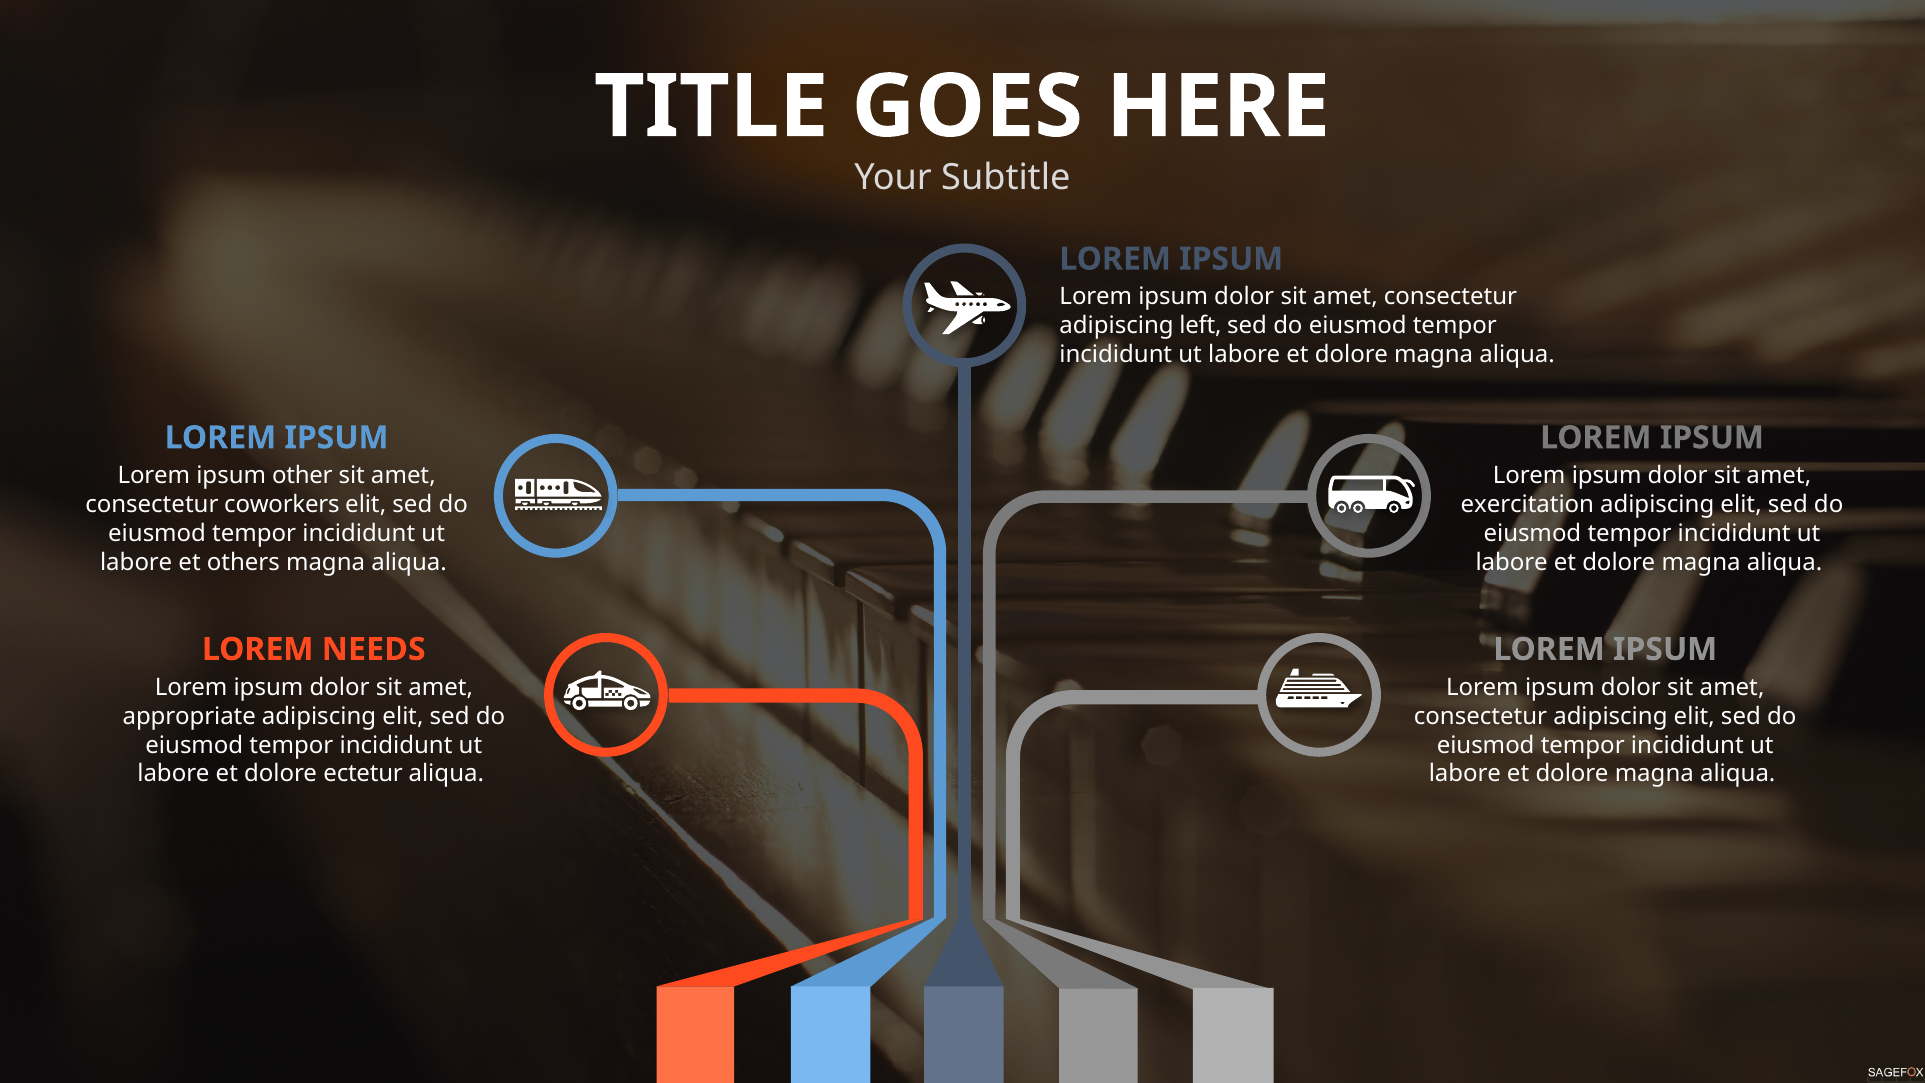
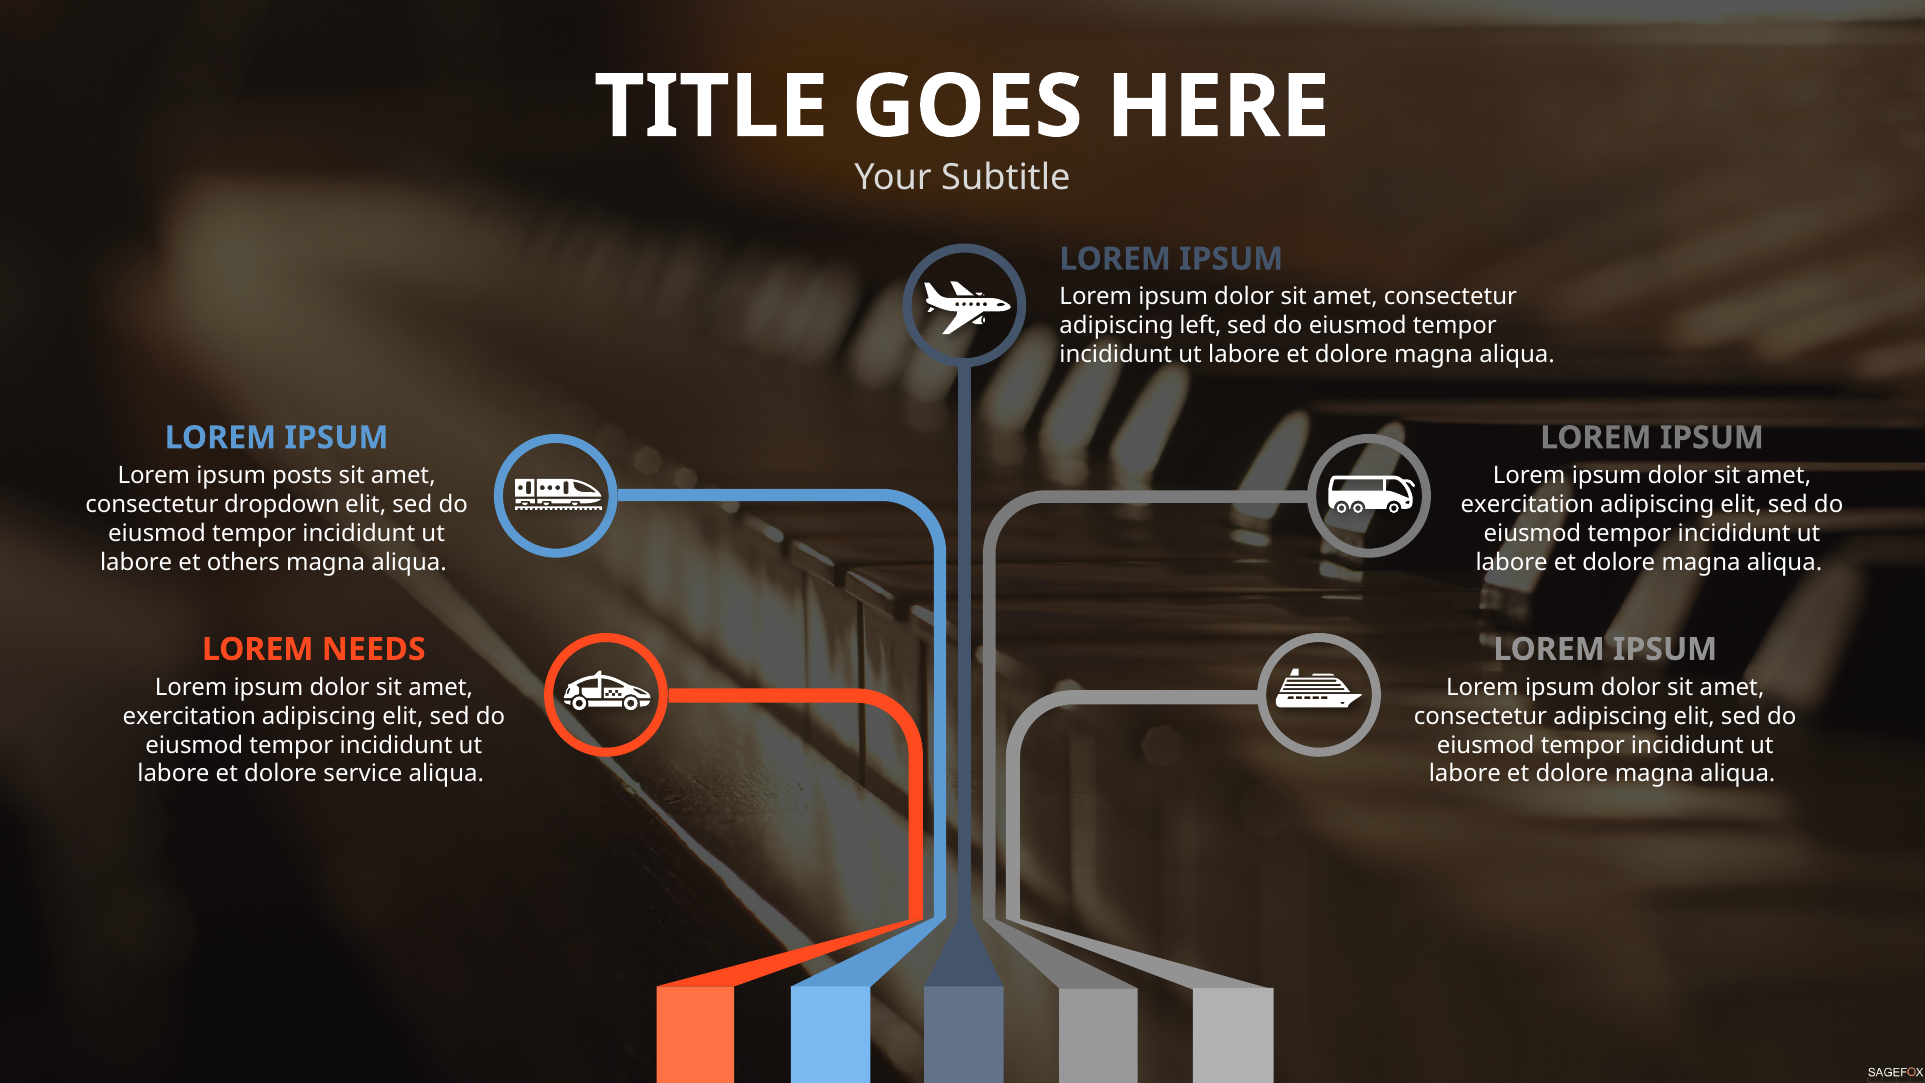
other: other -> posts
coworkers: coworkers -> dropdown
appropriate at (189, 716): appropriate -> exercitation
ectetur: ectetur -> service
